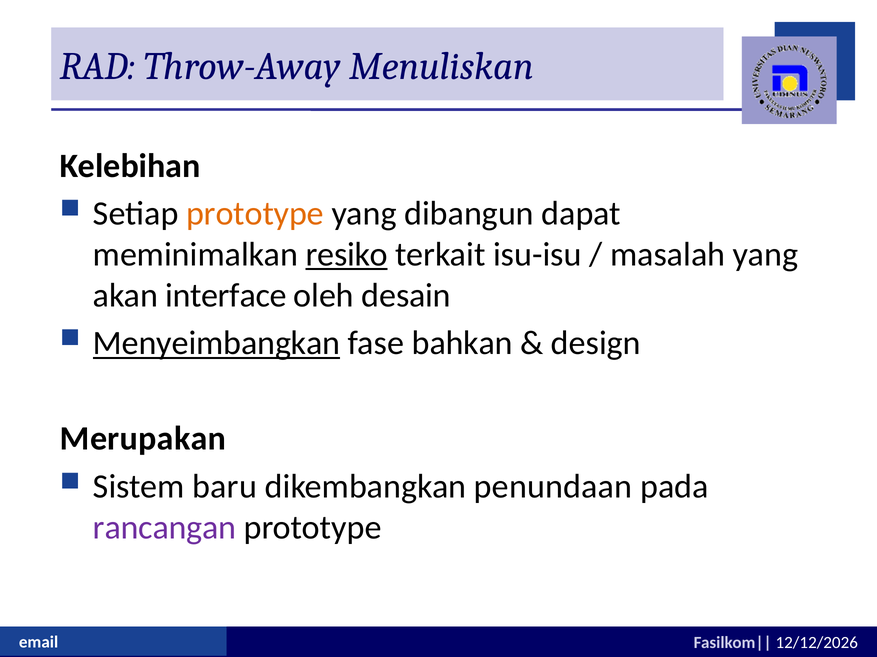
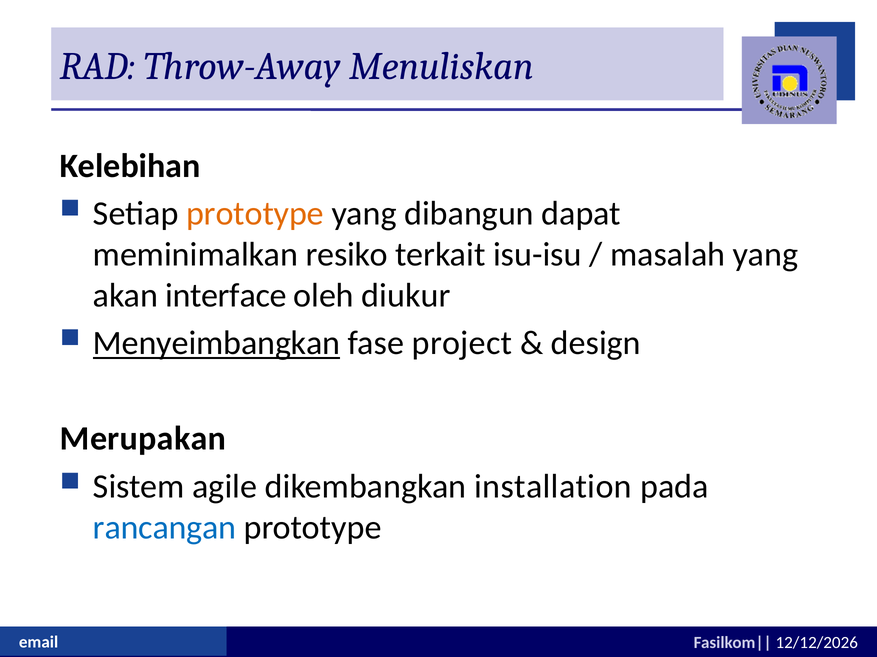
resiko underline: present -> none
desain: desain -> diukur
bahkan: bahkan -> project
baru: baru -> agile
penundaan: penundaan -> installation
rancangan colour: purple -> blue
